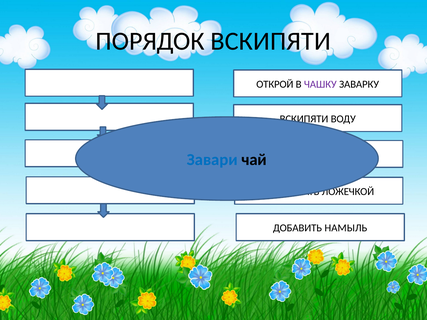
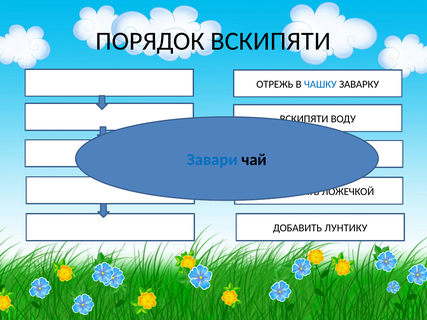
ОТКРОЙ: ОТКРОЙ -> ОТРЕЖЬ
ЧАШКУ colour: purple -> blue
НАМЫЛЬ: НАМЫЛЬ -> ЛУНТИКУ
